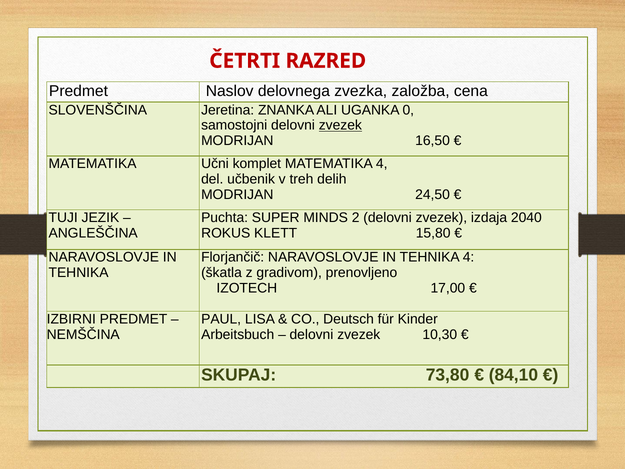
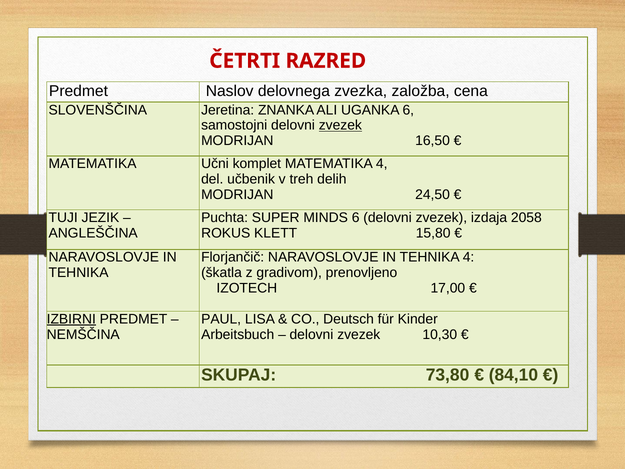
UGANKA 0: 0 -> 6
MINDS 2: 2 -> 6
2040: 2040 -> 2058
IZBIRNI underline: none -> present
